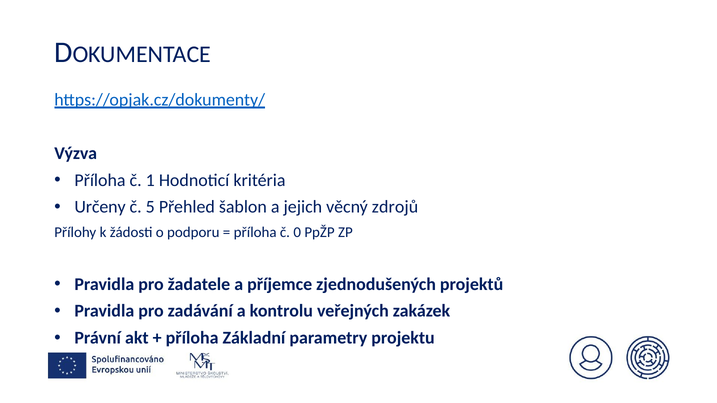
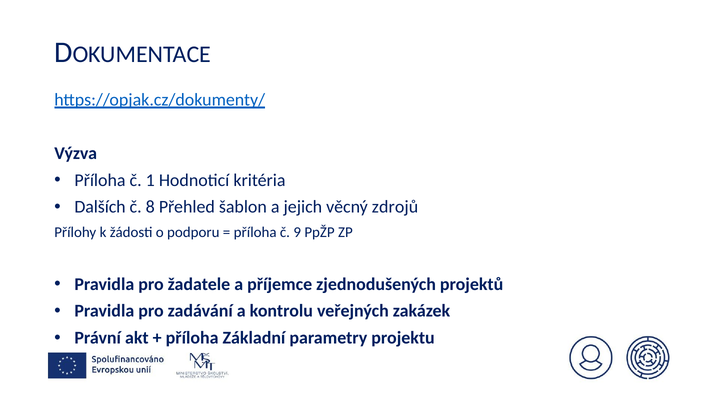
Určeny: Určeny -> Dalších
5: 5 -> 8
0: 0 -> 9
